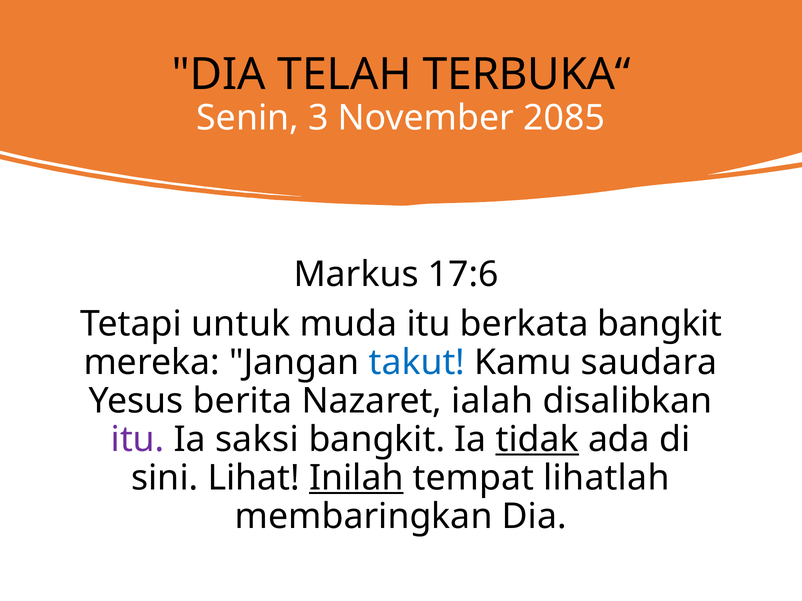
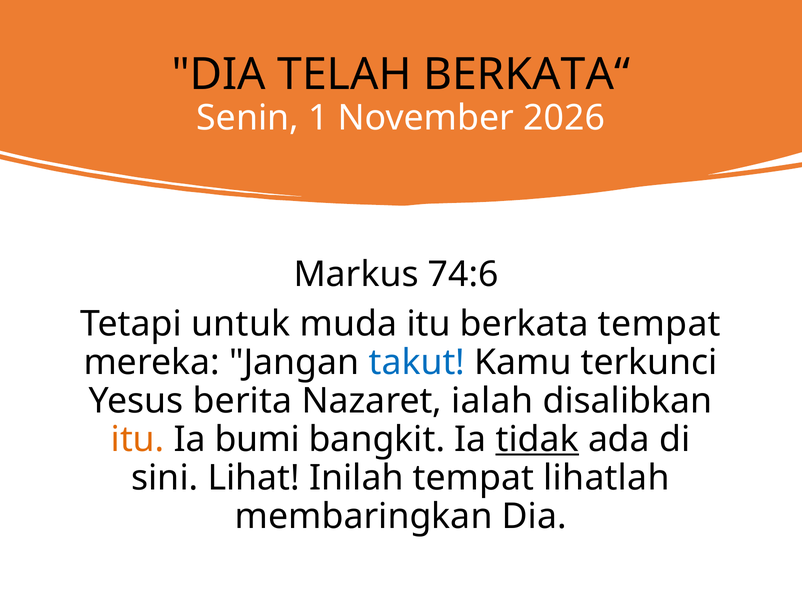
TERBUKA“: TERBUKA“ -> BERKATA“
3: 3 -> 1
2085: 2085 -> 2026
17:6: 17:6 -> 74:6
berkata bangkit: bangkit -> tempat
saudara: saudara -> terkunci
itu at (138, 440) colour: purple -> orange
saksi: saksi -> bumi
Inilah underline: present -> none
